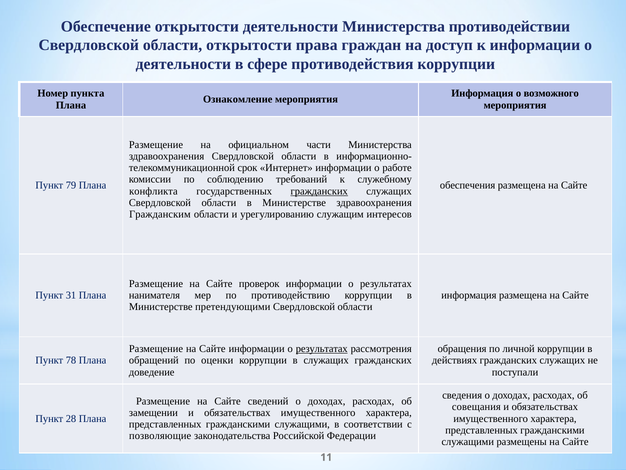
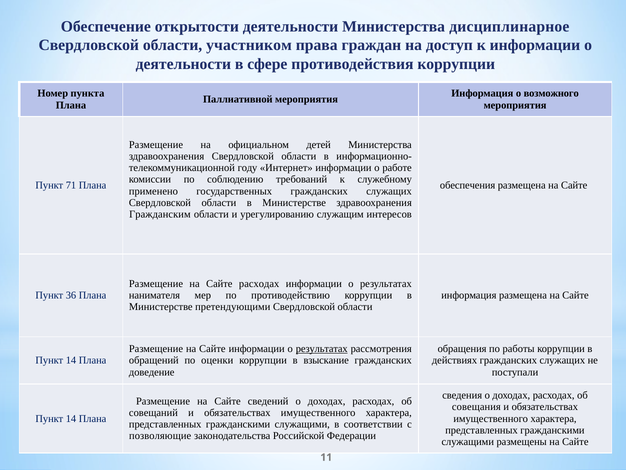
противодействии: противодействии -> дисциплинарное
области открытости: открытости -> участником
Ознакомление: Ознакомление -> Паллиативной
части: части -> детей
срок: срок -> году
79: 79 -> 71
конфликта: конфликта -> применено
гражданских at (319, 191) underline: present -> none
Сайте проверок: проверок -> расходах
31: 31 -> 36
личной: личной -> работы
78 at (71, 360): 78 -> 14
в служащих: служащих -> взыскание
замещении: замещении -> совещаний
28 at (71, 418): 28 -> 14
